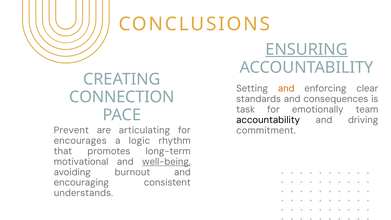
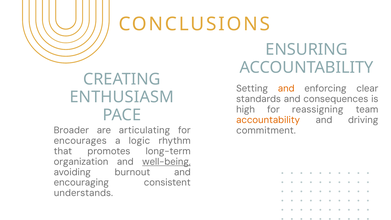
ENSURING underline: present -> none
CONNECTION: CONNECTION -> ENTHUSIASM
task: task -> high
emotionally: emotionally -> reassigning
accountability at (268, 120) colour: black -> orange
Prevent: Prevent -> Broader
motivational: motivational -> organization
